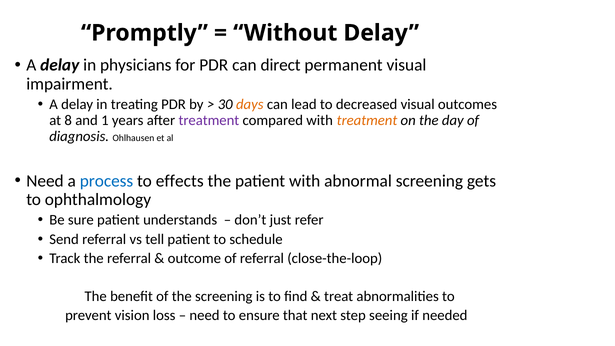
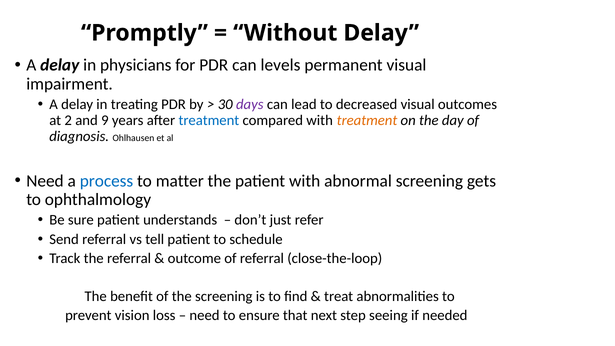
direct: direct -> levels
days colour: orange -> purple
8: 8 -> 2
1: 1 -> 9
treatment at (209, 120) colour: purple -> blue
effects: effects -> matter
